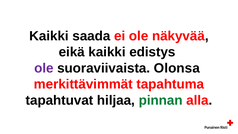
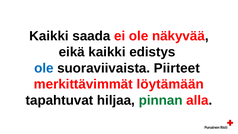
ole at (44, 68) colour: purple -> blue
Olonsa: Olonsa -> Piirteet
tapahtuma: tapahtuma -> löytämään
